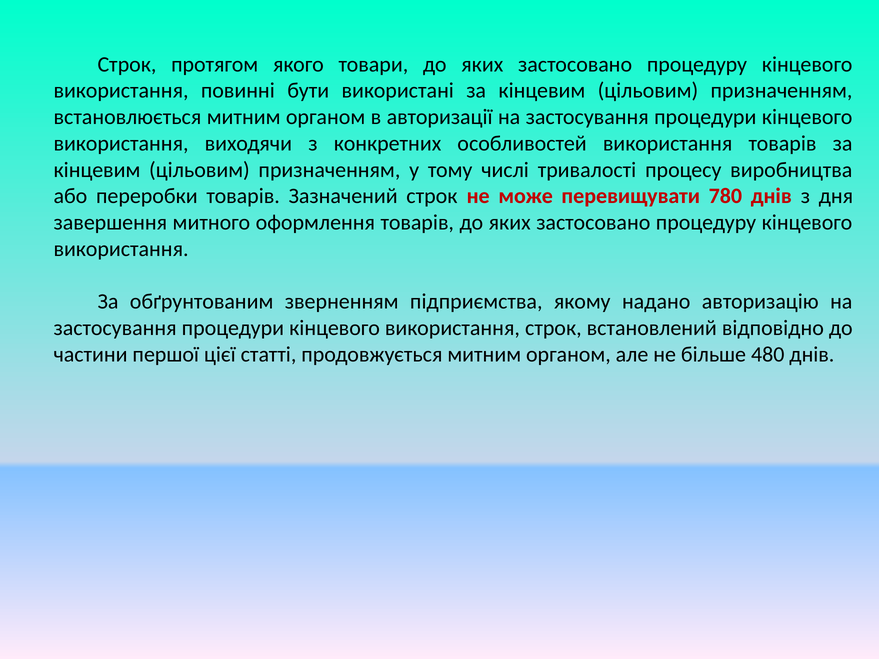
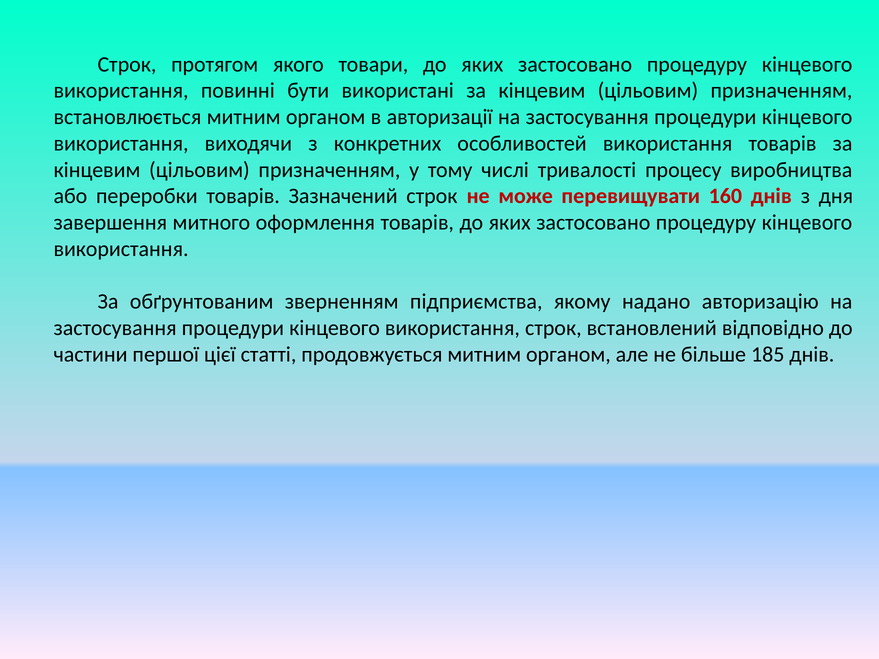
780: 780 -> 160
480: 480 -> 185
